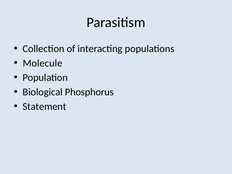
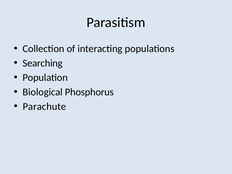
Molecule: Molecule -> Searching
Statement: Statement -> Parachute
